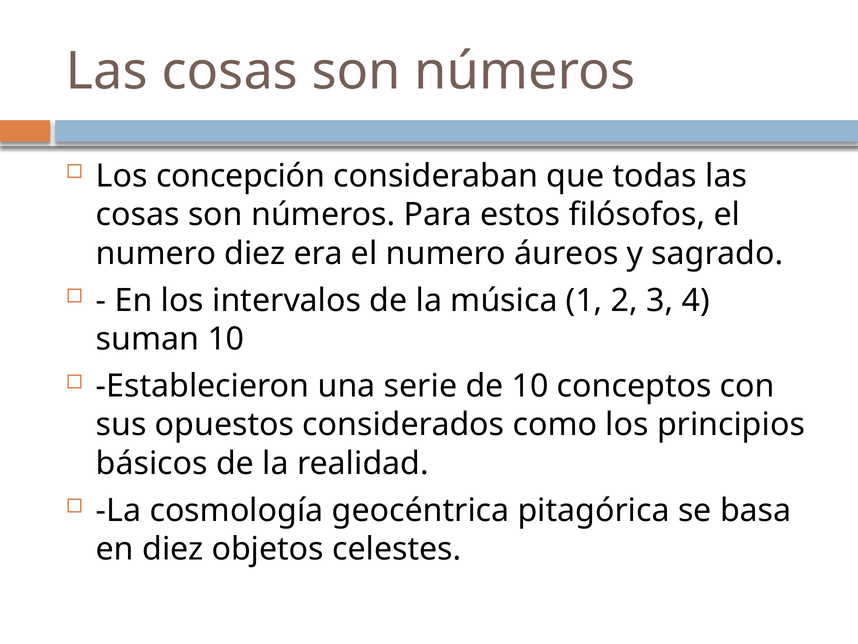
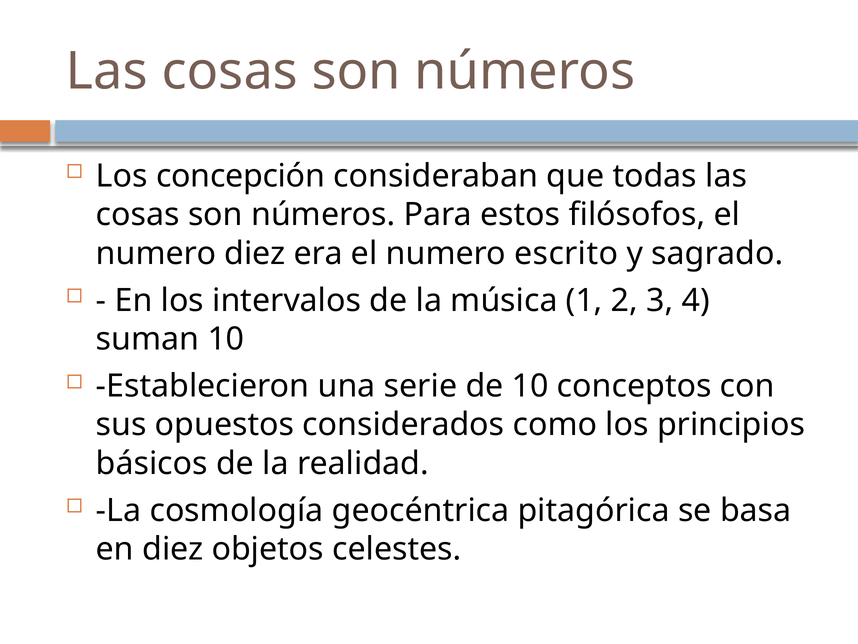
áureos: áureos -> escrito
